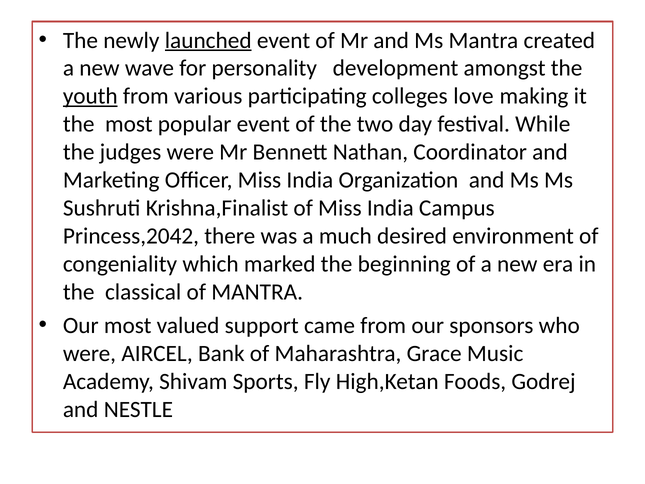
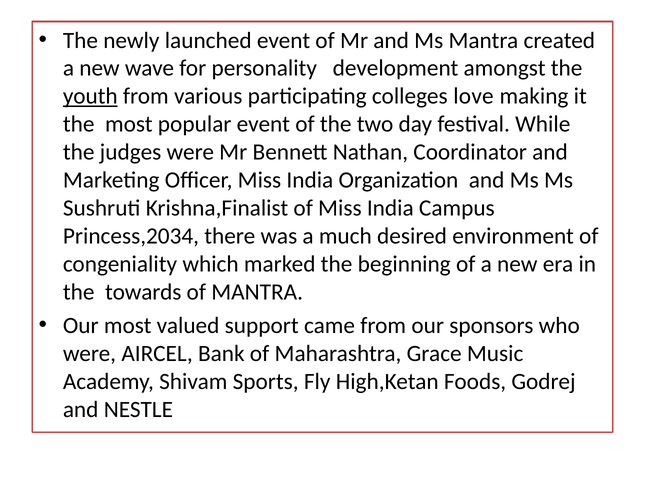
launched underline: present -> none
Princess,2042: Princess,2042 -> Princess,2034
classical: classical -> towards
